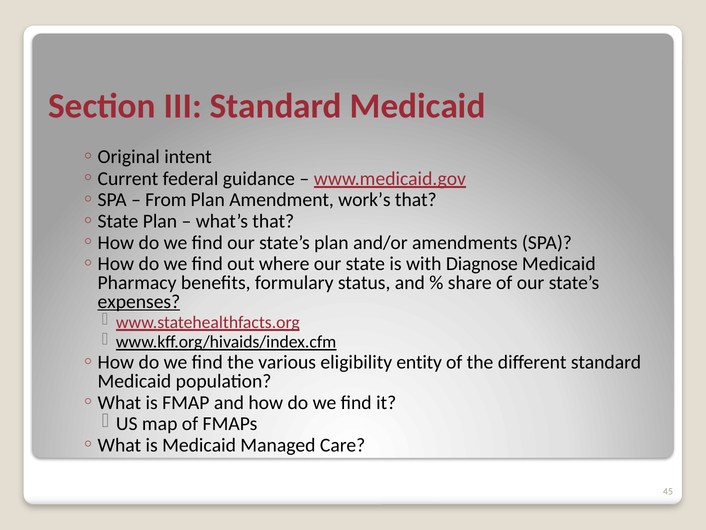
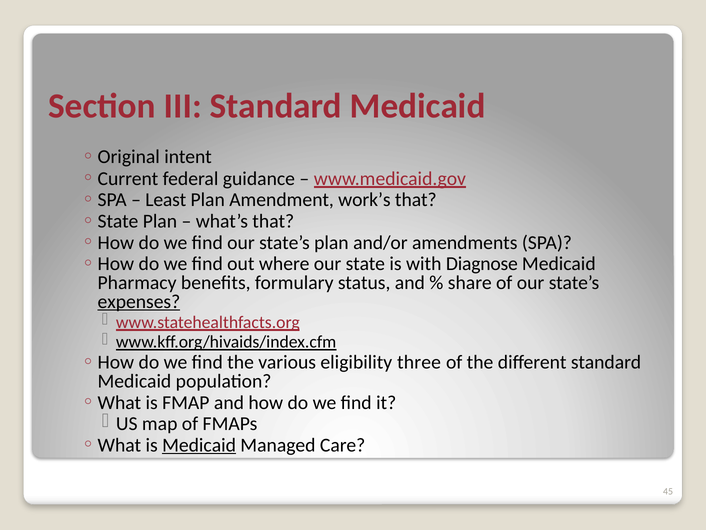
From: From -> Least
entity: entity -> three
Medicaid at (199, 445) underline: none -> present
